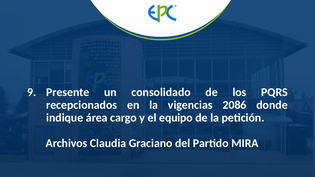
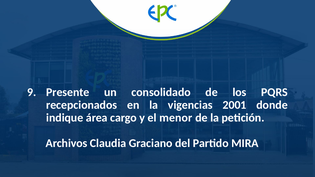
2086: 2086 -> 2001
equipo: equipo -> menor
